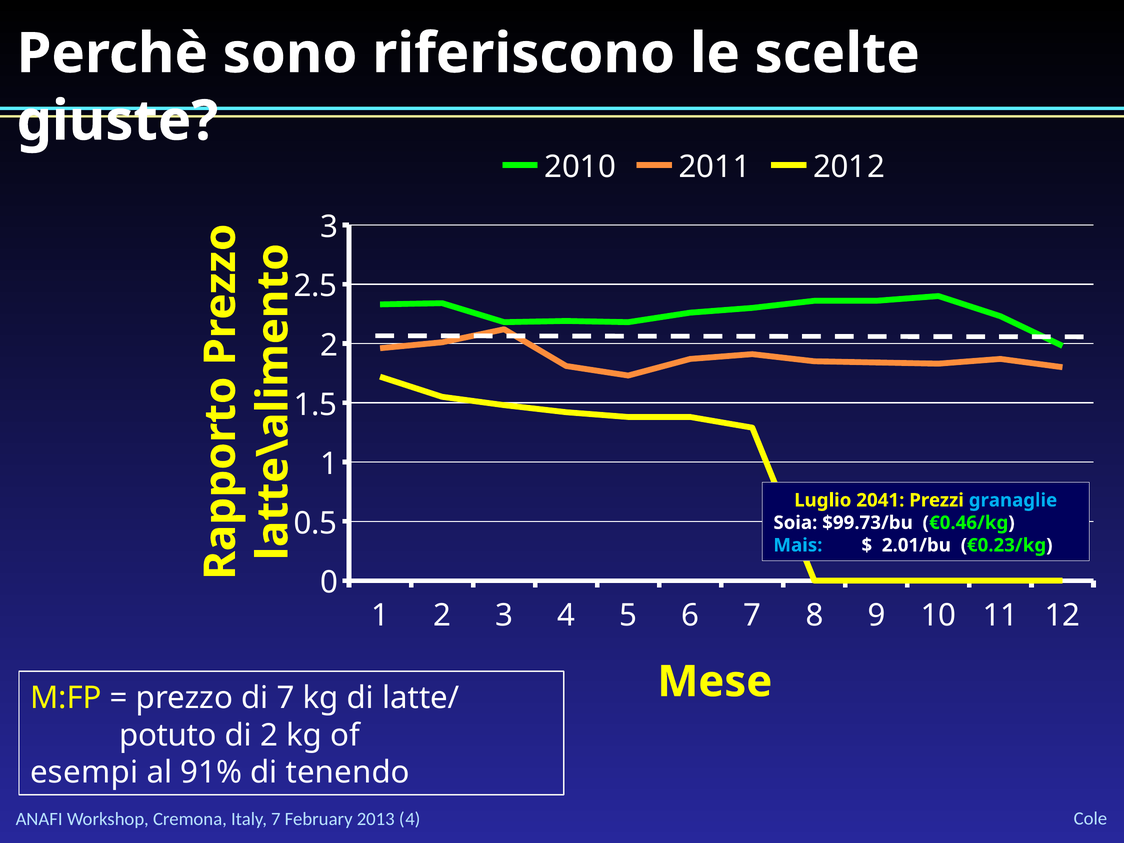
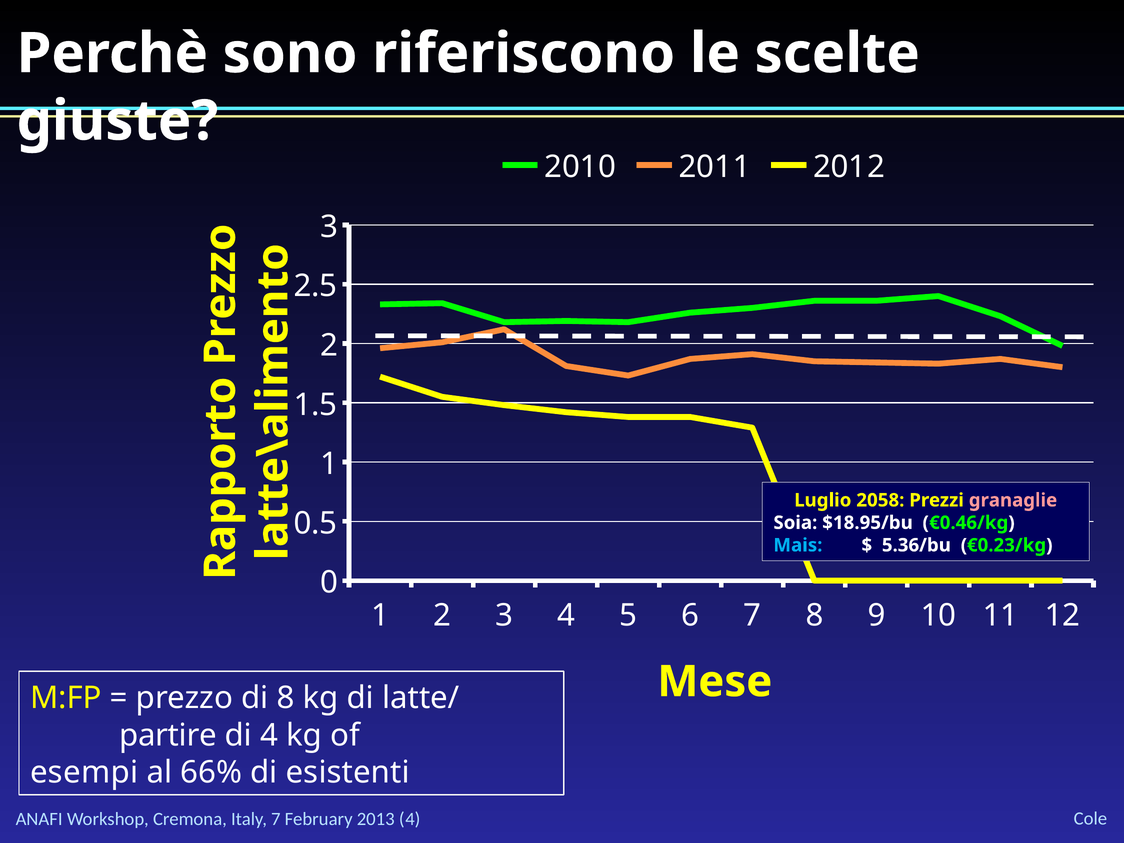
2041: 2041 -> 2058
granaglie colour: light blue -> pink
$99.73/bu: $99.73/bu -> $18.95/bu
2.01/bu: 2.01/bu -> 5.36/bu
di 7: 7 -> 8
potuto: potuto -> partire
di 2: 2 -> 4
91%: 91% -> 66%
tenendo: tenendo -> esistenti
